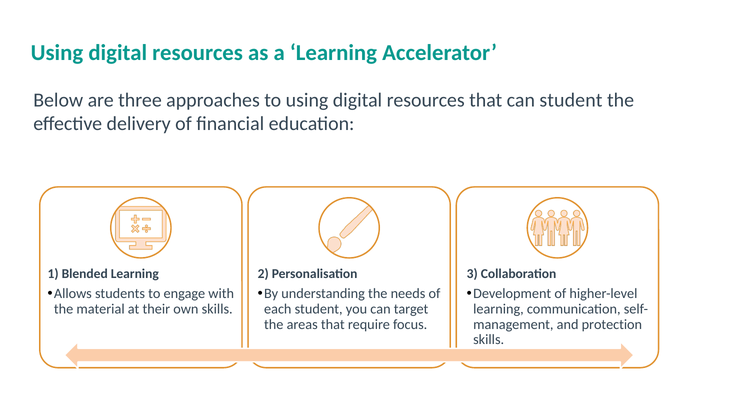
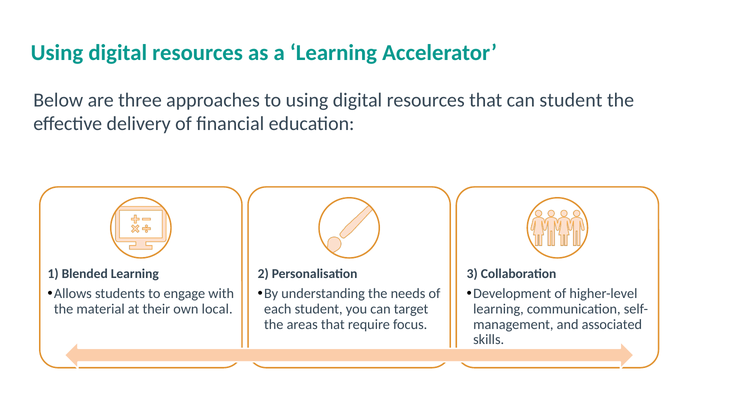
own skills: skills -> local
protection: protection -> associated
